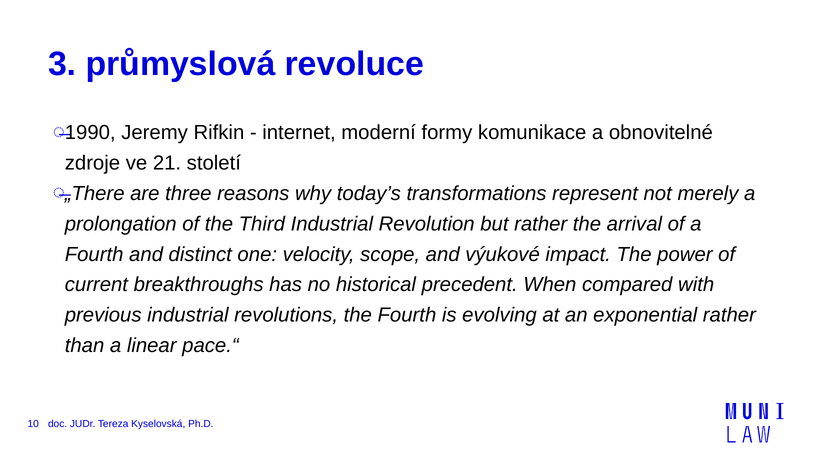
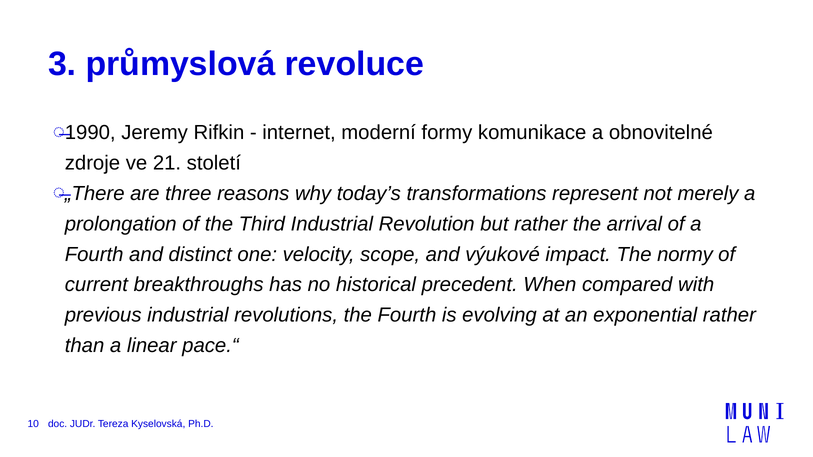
power: power -> normy
